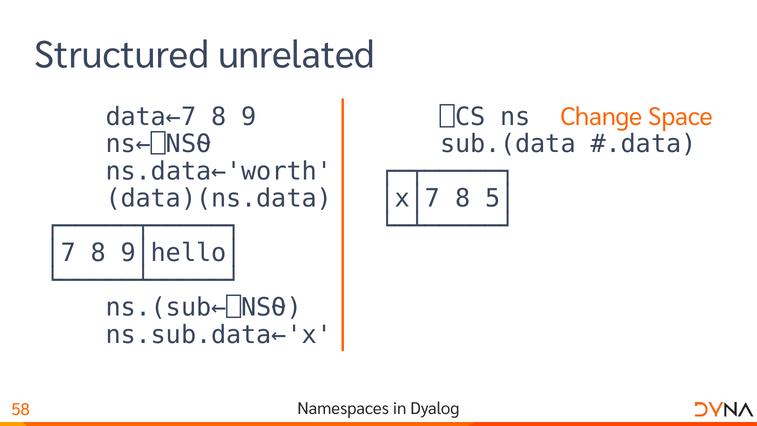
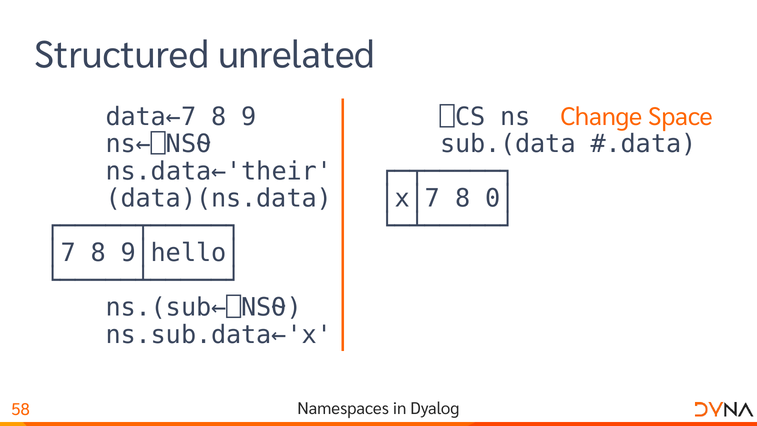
ns.data←'worth: ns.data←'worth -> ns.data←'their
5│: 5│ -> 0│
